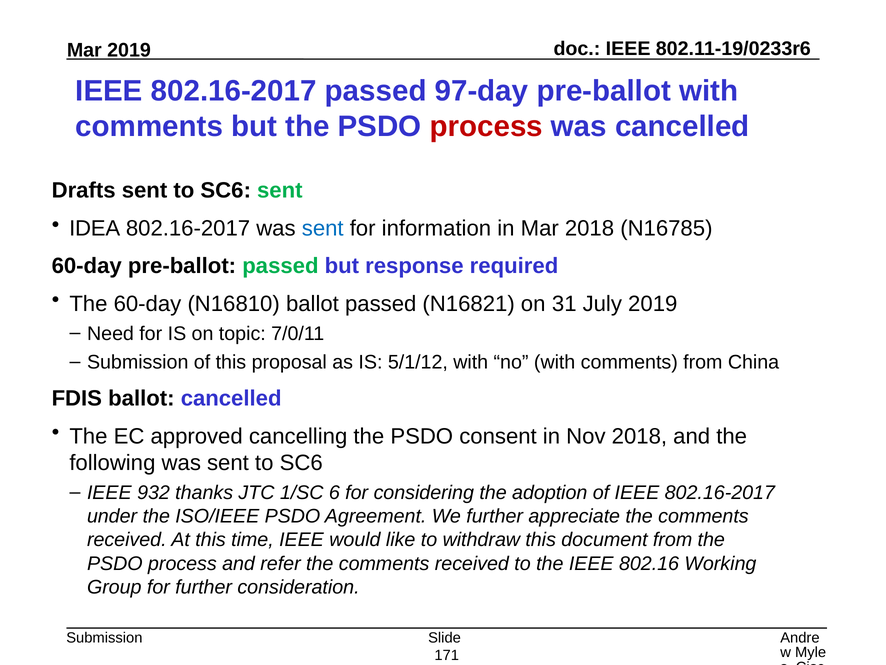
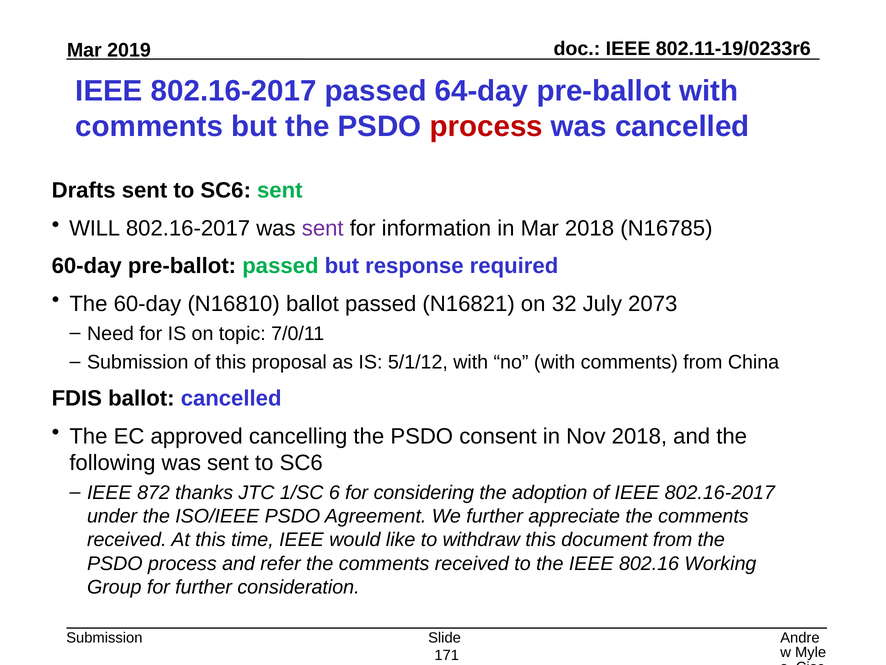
97-day: 97-day -> 64-day
IDEA: IDEA -> WILL
sent at (323, 228) colour: blue -> purple
31: 31 -> 32
July 2019: 2019 -> 2073
932: 932 -> 872
